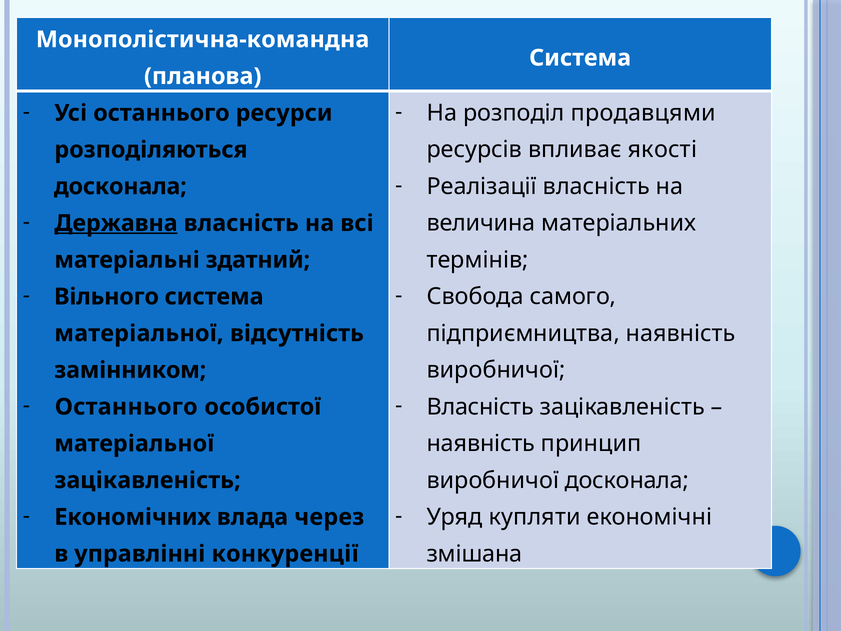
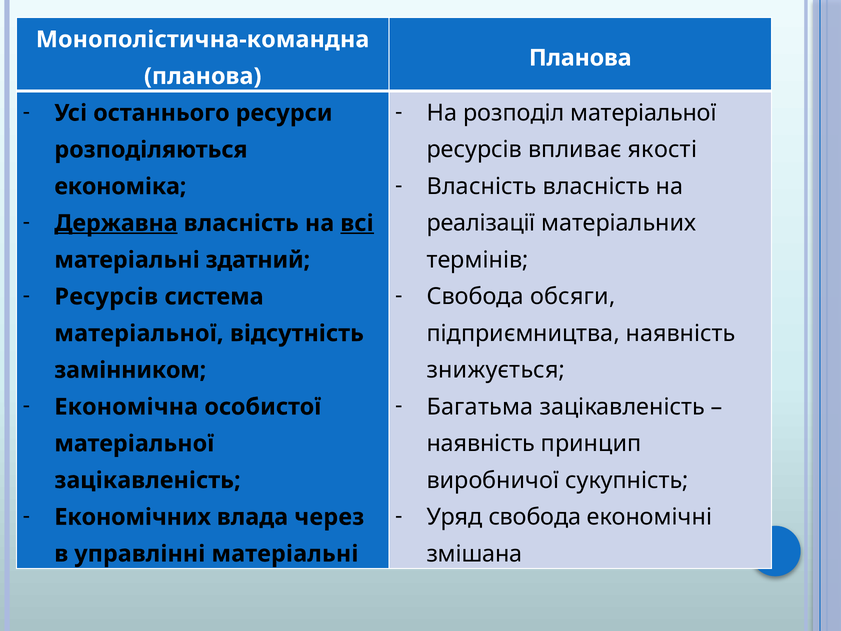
Система at (580, 58): Система -> Планова
розподіл продавцями: продавцями -> матеріальної
Реалізації at (482, 186): Реалізації -> Власність
досконала at (120, 186): досконала -> економіка
всі underline: none -> present
величина: величина -> реалізації
Вільного at (107, 297): Вільного -> Ресурсів
самого: самого -> обсяги
виробничої at (496, 370): виробничої -> знижується
Останнього at (126, 407): Останнього -> Економічна
Власність at (480, 407): Власність -> Багатьма
виробничої досконала: досконала -> сукупність
Уряд купляти: купляти -> свобода
управлінні конкуренції: конкуренції -> матеріальні
